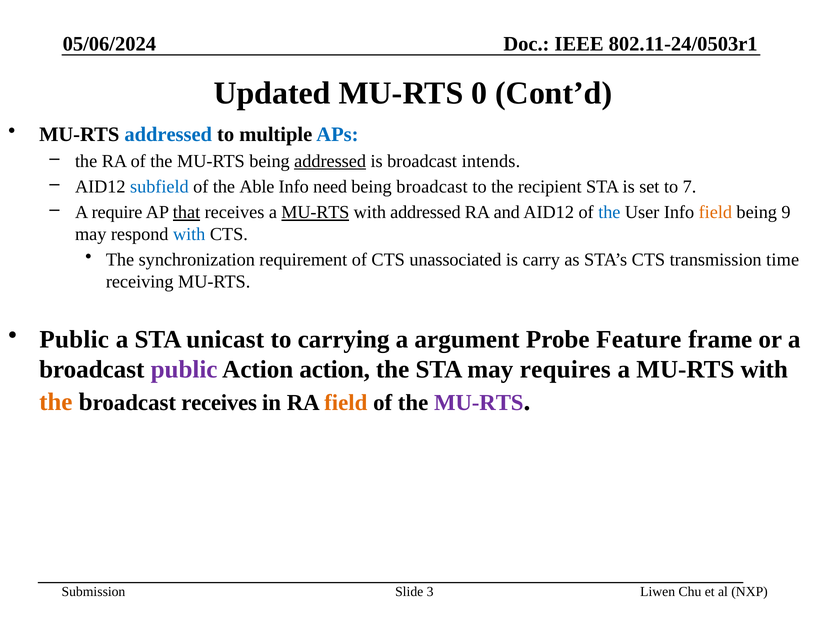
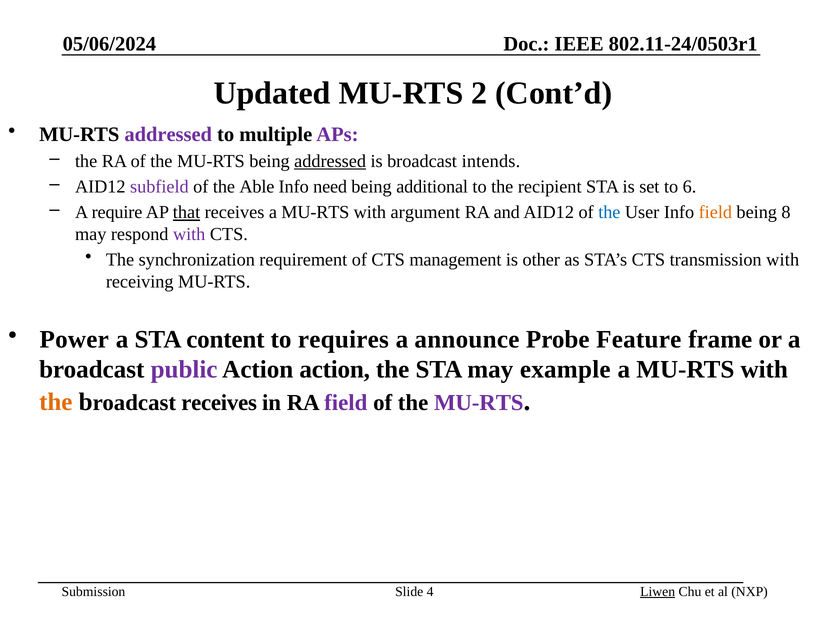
0: 0 -> 2
addressed at (168, 134) colour: blue -> purple
APs colour: blue -> purple
subfield colour: blue -> purple
being broadcast: broadcast -> additional
7: 7 -> 6
MU-RTS at (315, 212) underline: present -> none
with addressed: addressed -> argument
9: 9 -> 8
with at (189, 234) colour: blue -> purple
unassociated: unassociated -> management
carry: carry -> other
transmission time: time -> with
Public at (74, 339): Public -> Power
unicast: unicast -> content
carrying: carrying -> requires
argument: argument -> announce
requires: requires -> example
field at (346, 402) colour: orange -> purple
3: 3 -> 4
Liwen underline: none -> present
